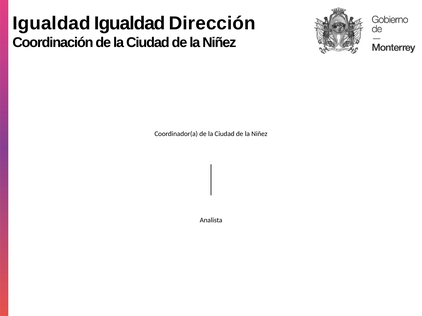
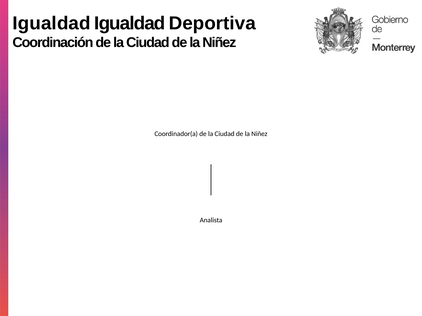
Dirección: Dirección -> Deportiva
